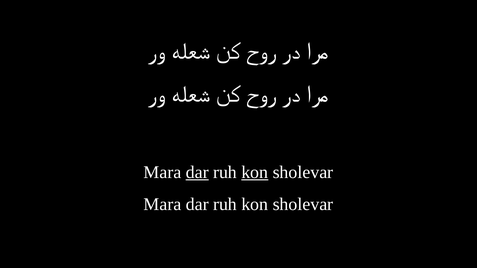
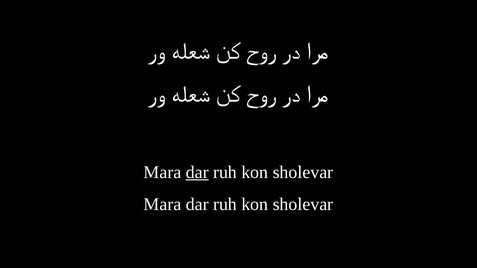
kon at (255, 172) underline: present -> none
